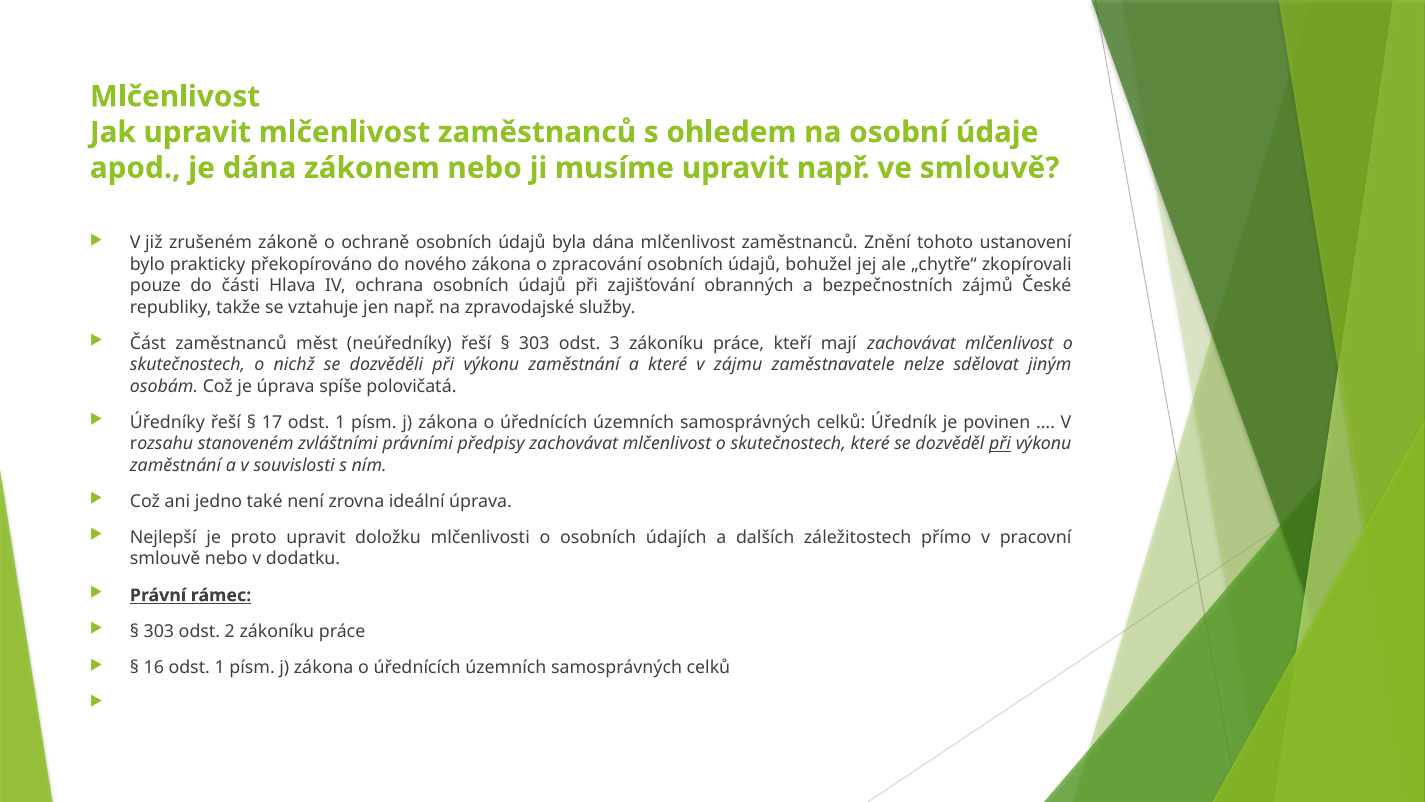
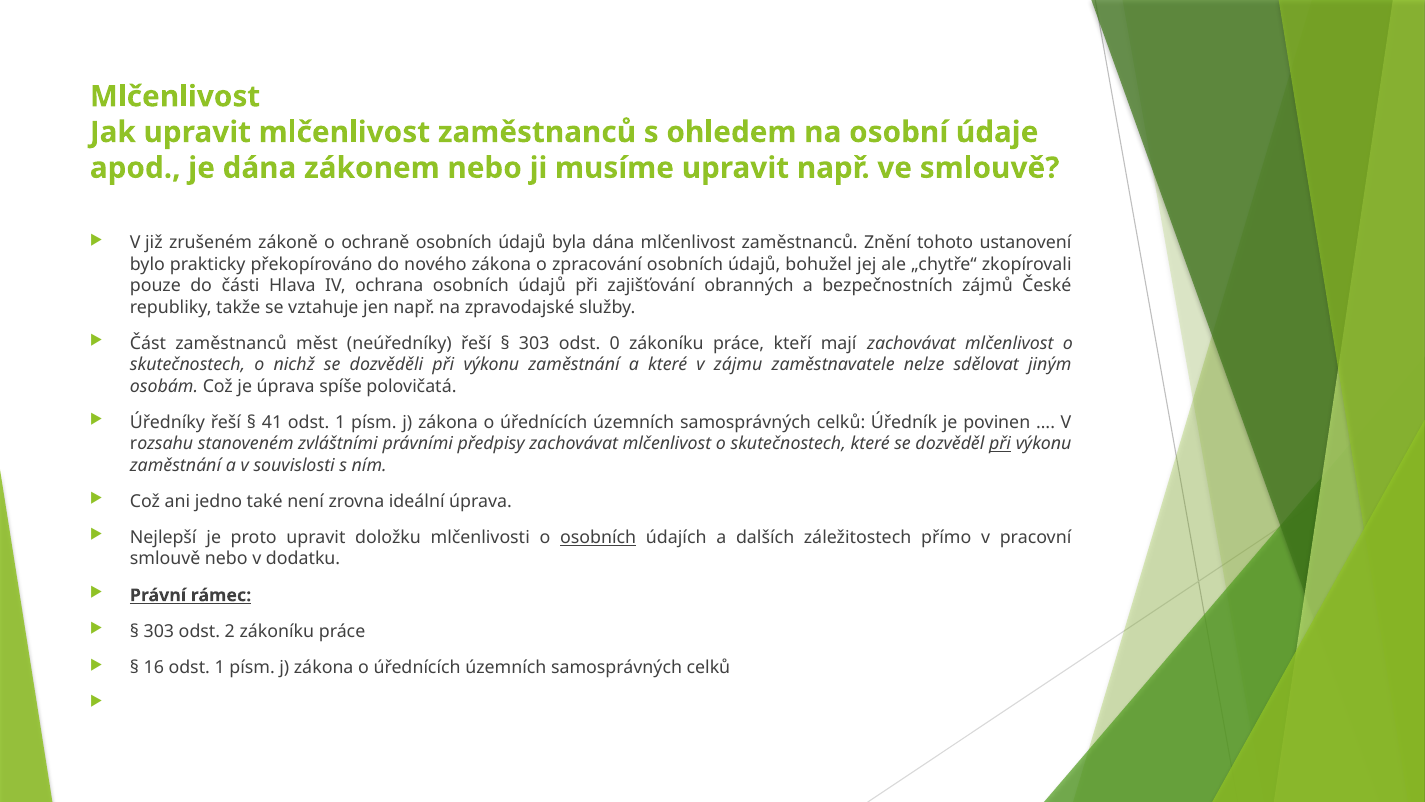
3: 3 -> 0
17: 17 -> 41
osobních at (598, 537) underline: none -> present
